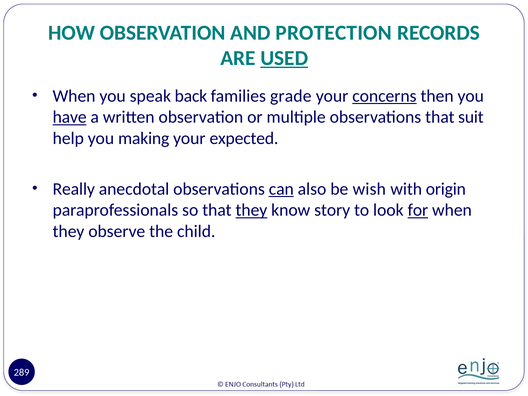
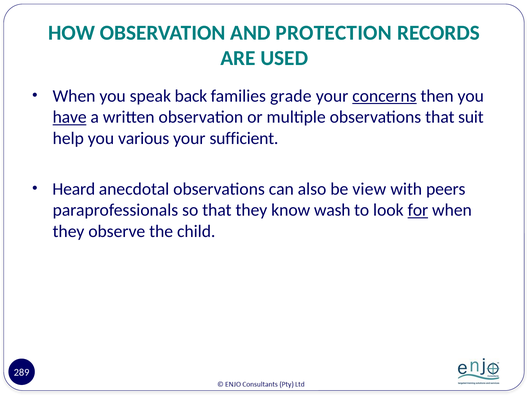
USED underline: present -> none
making: making -> various
expected: expected -> sufficient
Really: Really -> Heard
can underline: present -> none
wish: wish -> view
origin: origin -> peers
they at (251, 210) underline: present -> none
story: story -> wash
